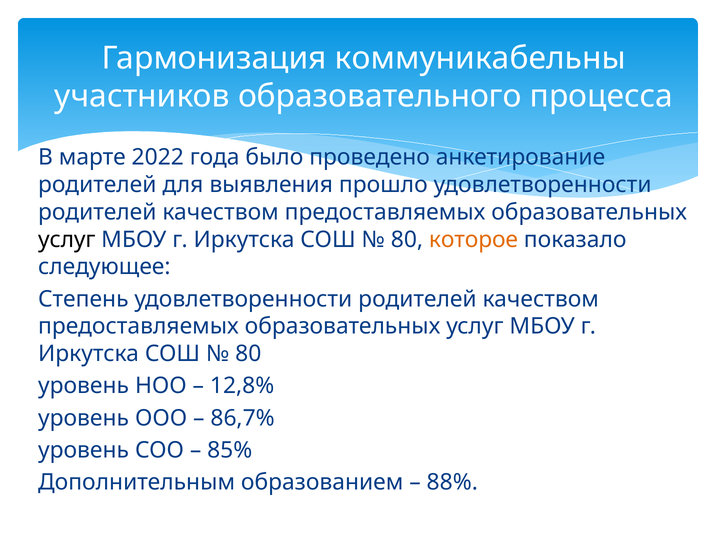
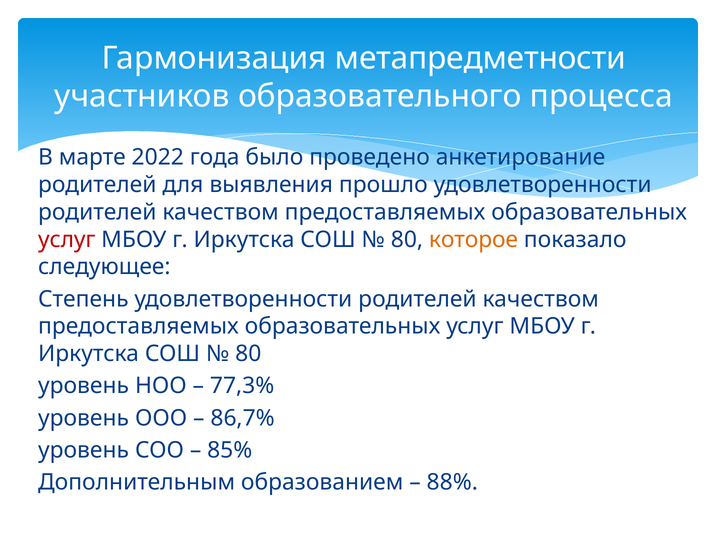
коммуникабельны: коммуникабельны -> метапредметности
услуг at (67, 240) colour: black -> red
12,8%: 12,8% -> 77,3%
